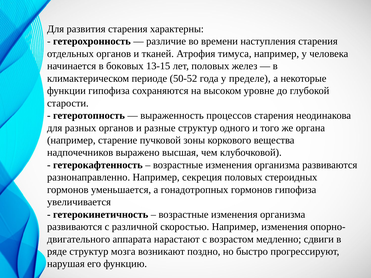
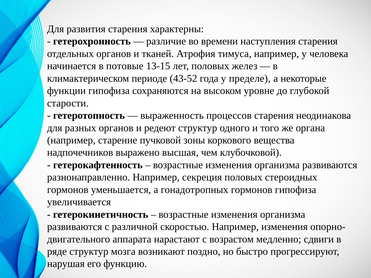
боковых: боковых -> потовые
50-52: 50-52 -> 43-52
разные: разные -> редеют
